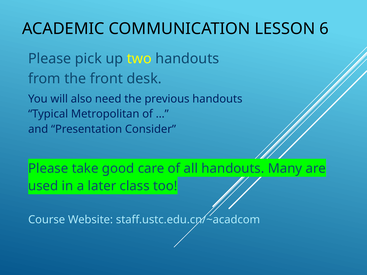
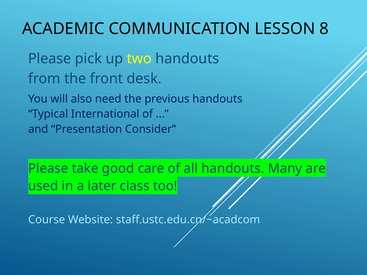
6: 6 -> 8
Metropolitan: Metropolitan -> International
